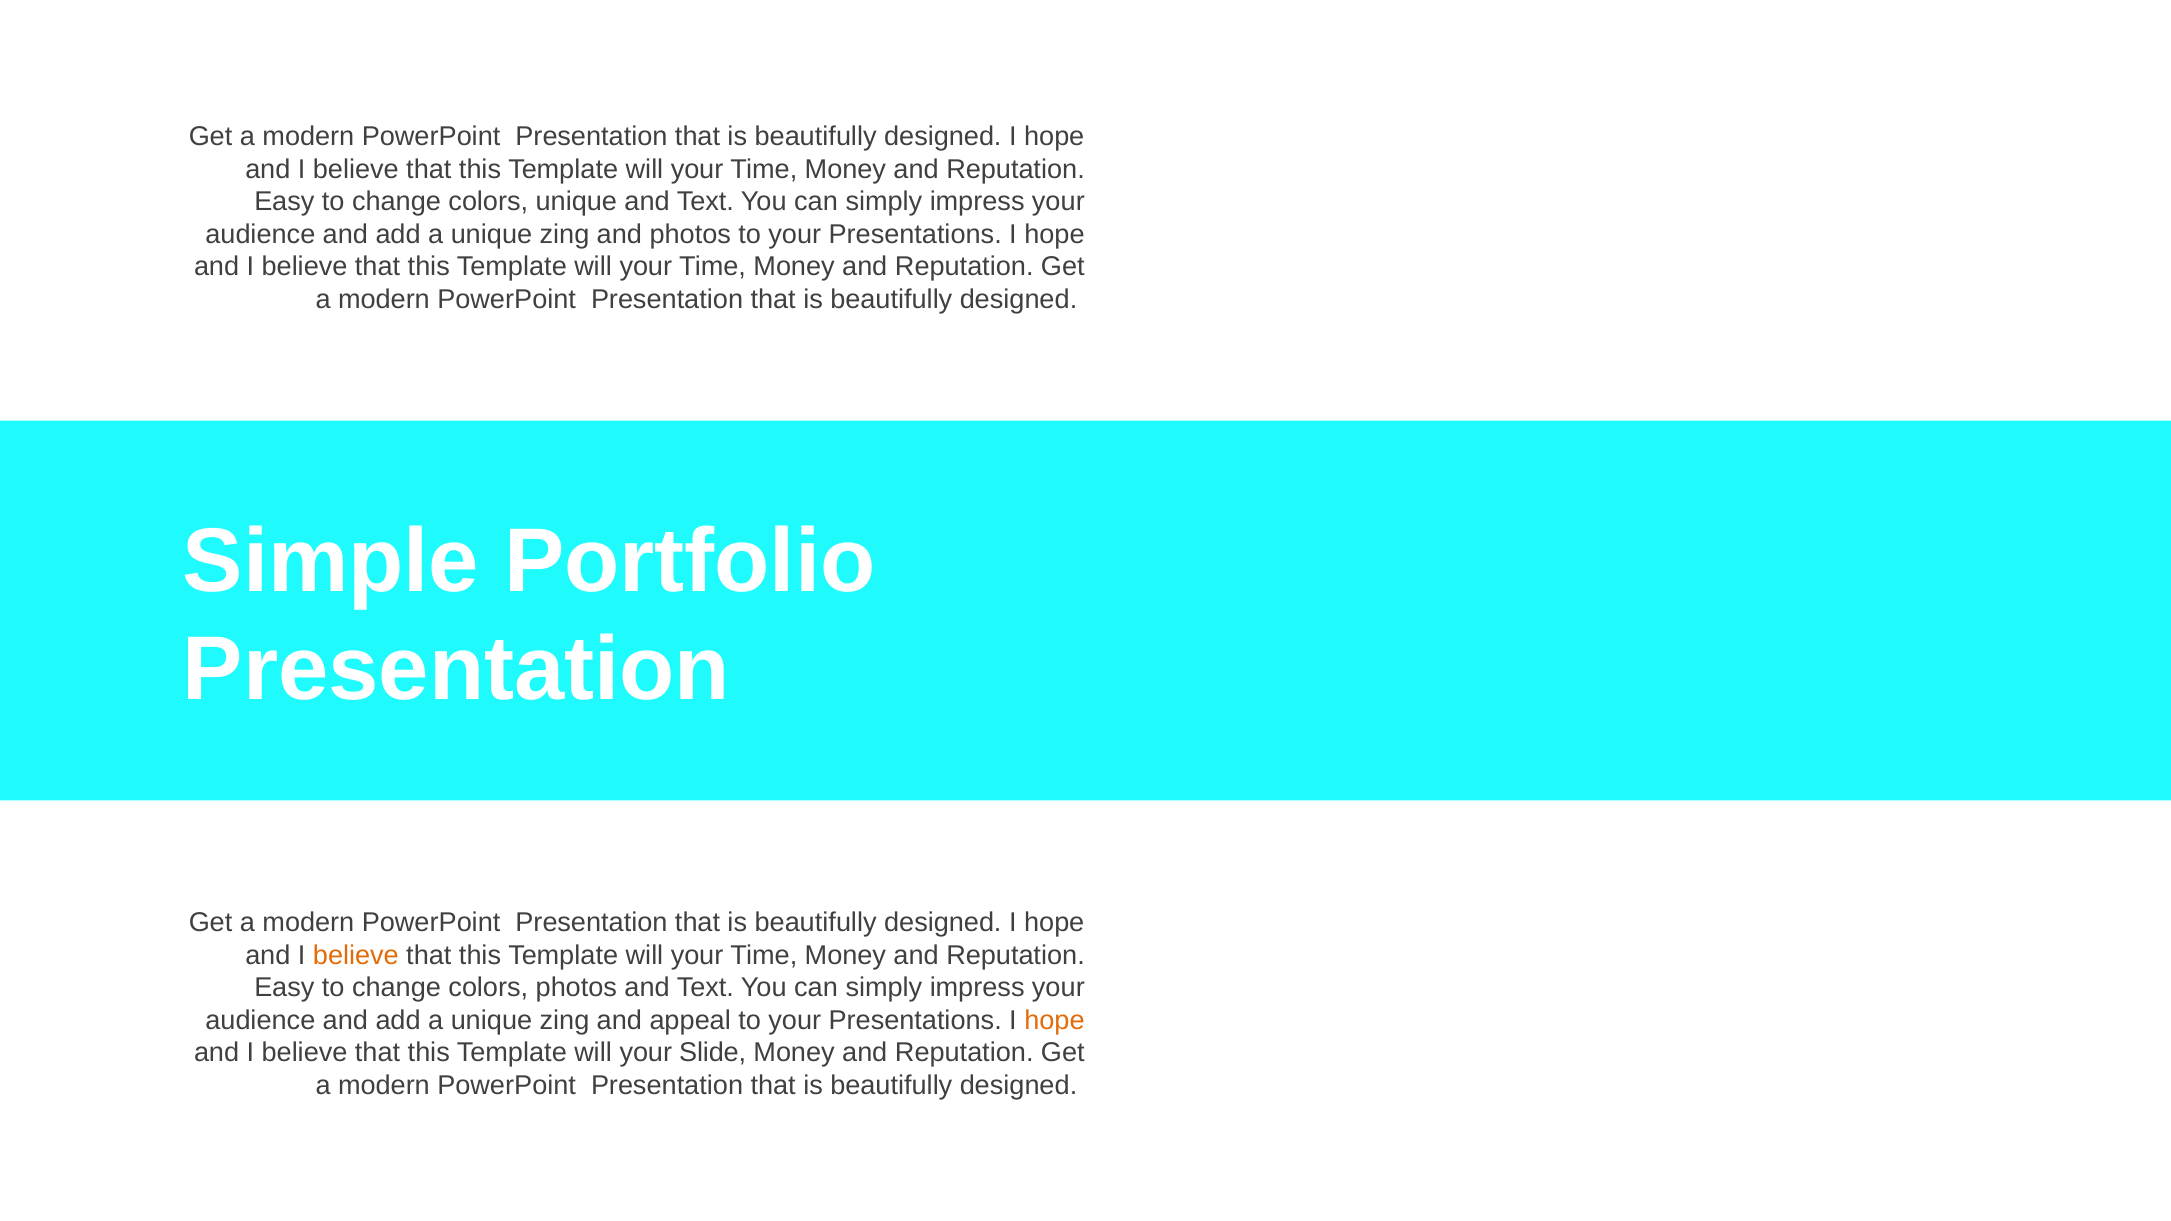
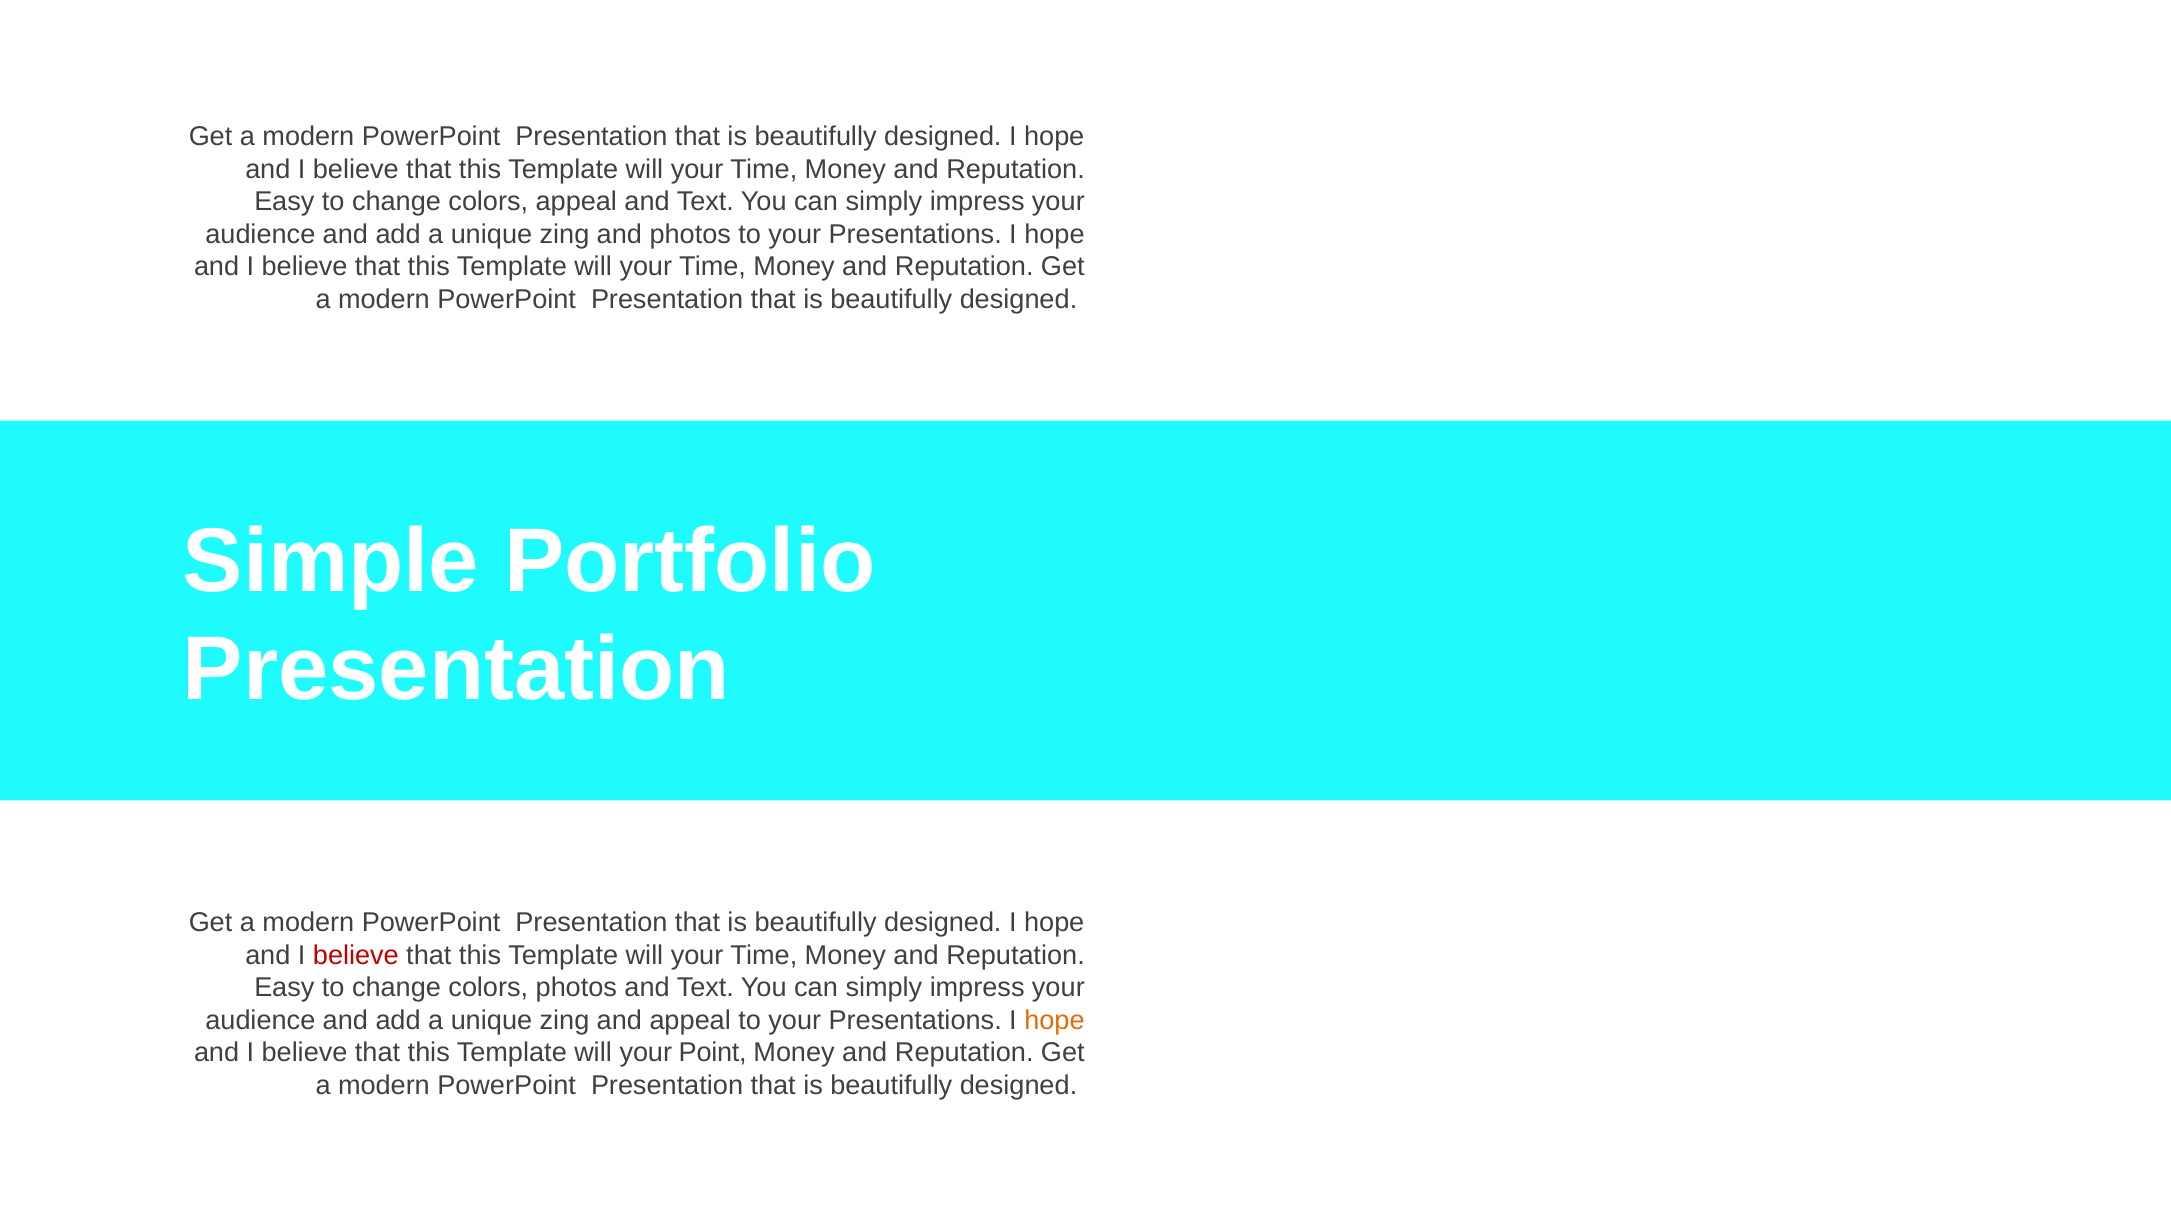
colors unique: unique -> appeal
believe at (356, 955) colour: orange -> red
Slide: Slide -> Point
